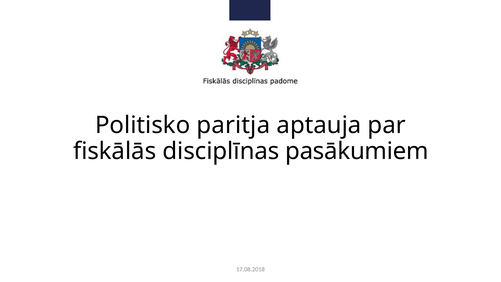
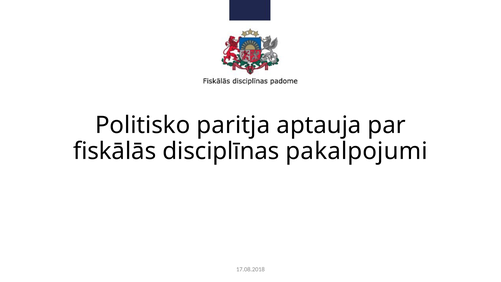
pasākumiem: pasākumiem -> pakalpojumi
